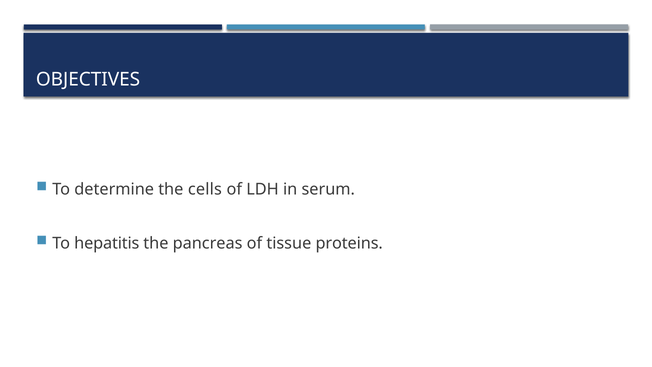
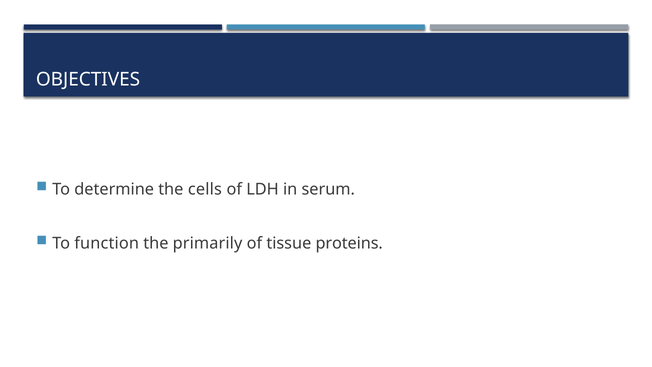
hepatitis: hepatitis -> function
pancreas: pancreas -> primarily
